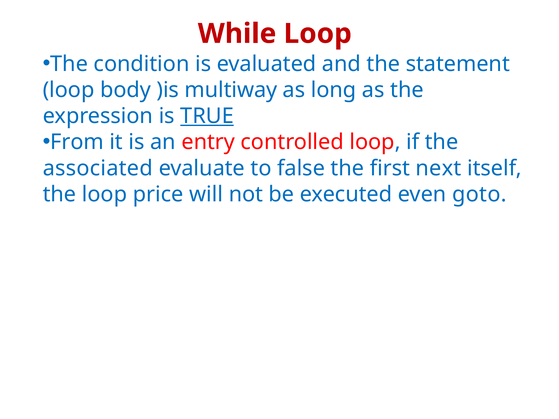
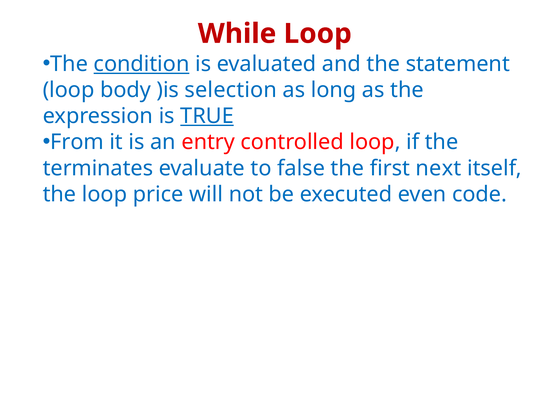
condition underline: none -> present
multiway: multiway -> selection
associated: associated -> terminates
goto: goto -> code
